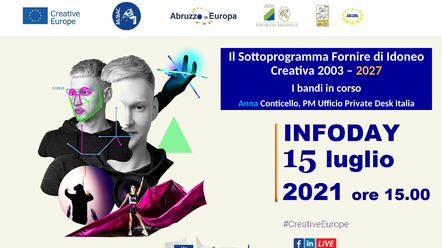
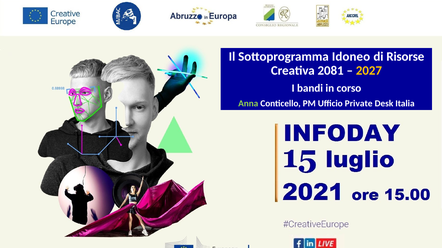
Fornire: Fornire -> Idoneo
Idoneo: Idoneo -> Risorse
2003: 2003 -> 2081
Anna colour: light blue -> light green
